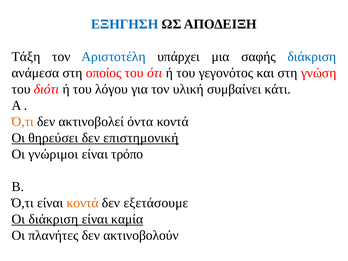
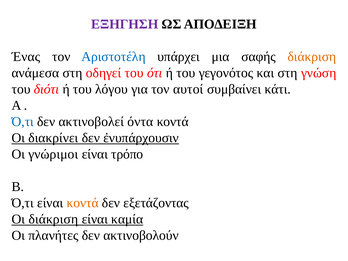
ΕΞΗΓΗΣΗ colour: blue -> purple
Τάξη: Τάξη -> Ένας
διάκριση at (312, 57) colour: blue -> orange
οποίος: οποίος -> οδηγεί
υλική: υλική -> αυτοί
Ό,τι at (23, 122) colour: orange -> blue
θηρεύσει: θηρεύσει -> διακρίνει
επιστημονική: επιστημονική -> ἐνυπάρχουσιν
εξετάσουμε: εξετάσουμε -> εξετάζοντας
